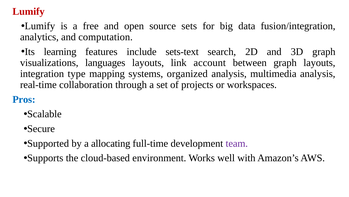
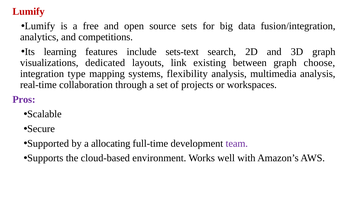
computation: computation -> competitions
languages: languages -> dedicated
account: account -> existing
graph layouts: layouts -> choose
organized: organized -> flexibility
Pros colour: blue -> purple
